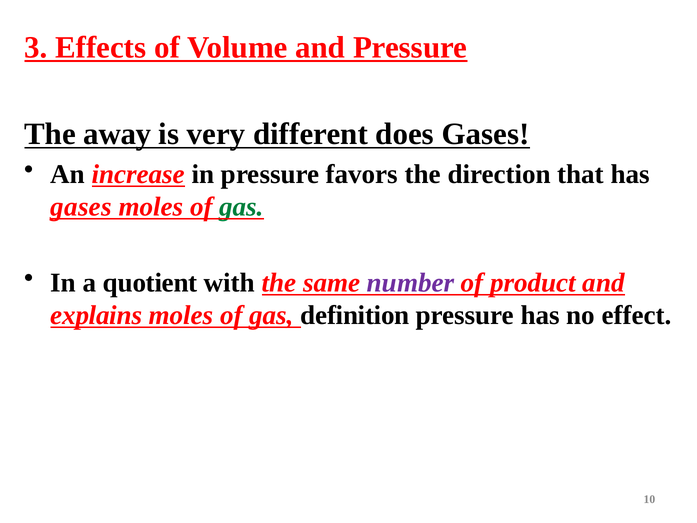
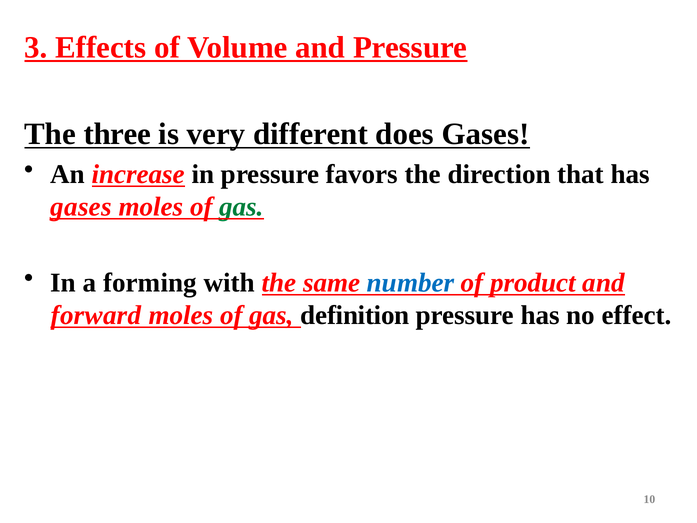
away: away -> three
quotient: quotient -> forming
number colour: purple -> blue
explains: explains -> forward
